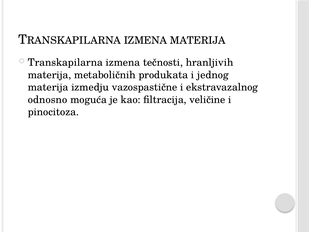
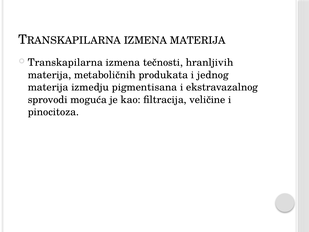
vazospastične: vazospastične -> pigmentisana
odnosno: odnosno -> sprovodi
